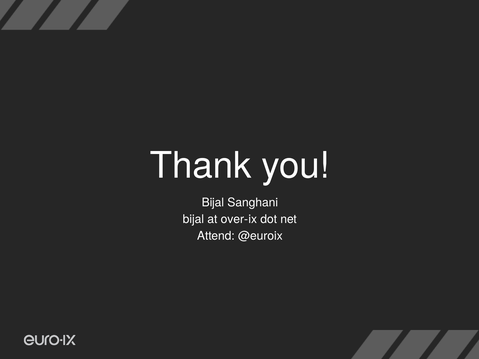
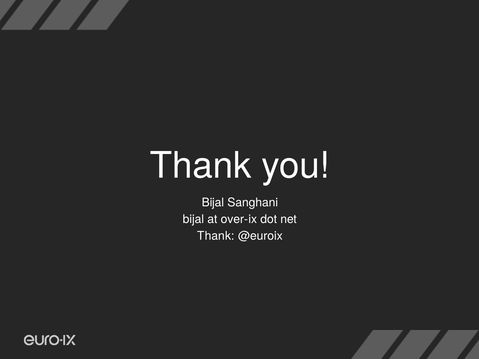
Attend at (216, 236): Attend -> Thank
